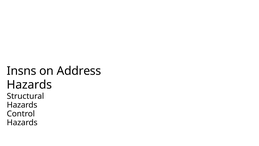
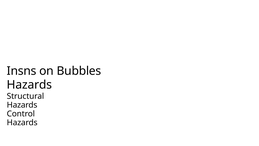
Address: Address -> Bubbles
